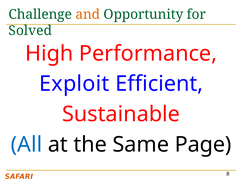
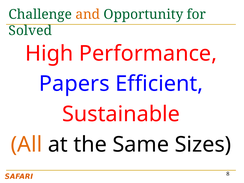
Exploit: Exploit -> Papers
All colour: blue -> orange
Page: Page -> Sizes
